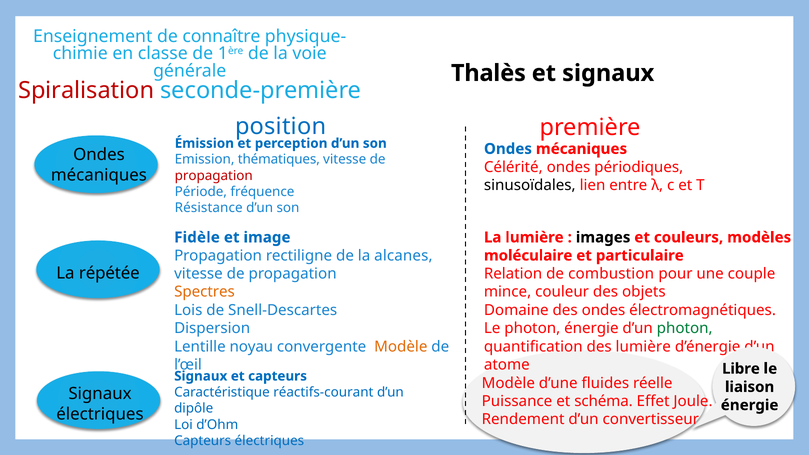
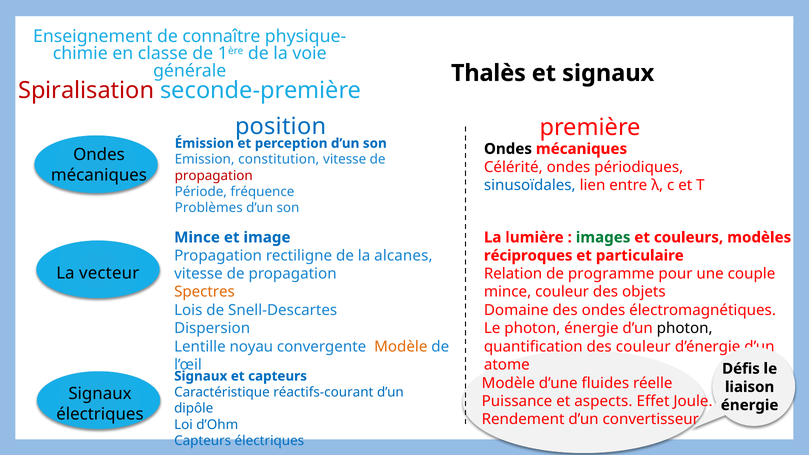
Ondes at (508, 149) colour: blue -> black
thématiques: thématiques -> constitution
sinusoïdales colour: black -> blue
Résistance: Résistance -> Problèmes
Fidèle at (197, 237): Fidèle -> Mince
images colour: black -> green
moléculaire: moléculaire -> réciproques
répétée: répétée -> vecteur
combustion: combustion -> programme
photon at (685, 328) colour: green -> black
des lumière: lumière -> couleur
Libre: Libre -> Défis
schéma: schéma -> aspects
